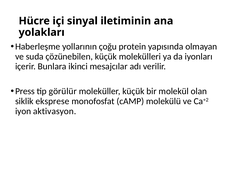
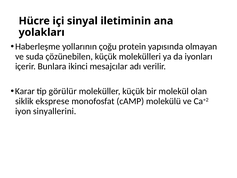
Press: Press -> Karar
aktivasyon: aktivasyon -> sinyallerini
